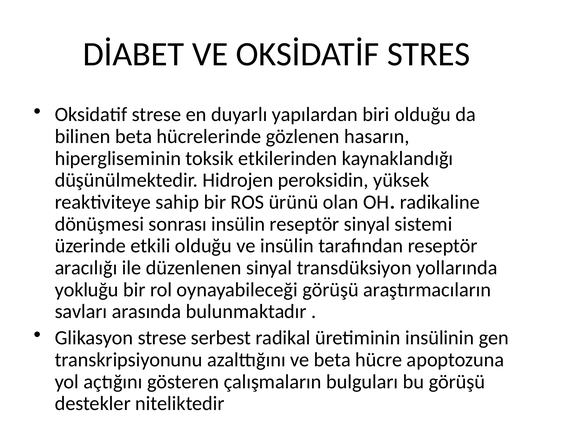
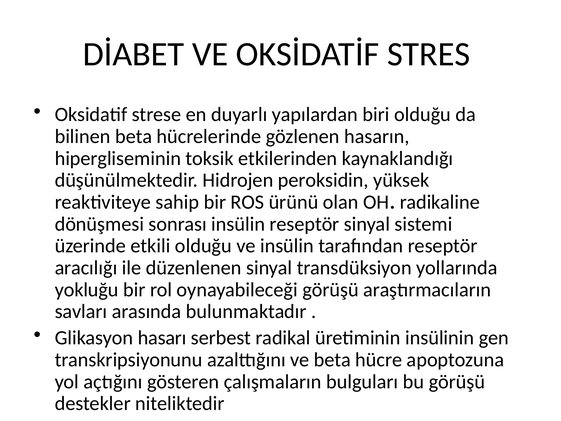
Glikasyon strese: strese -> hasarı
